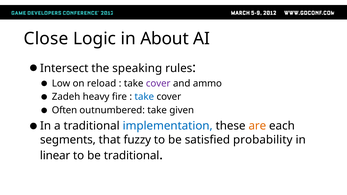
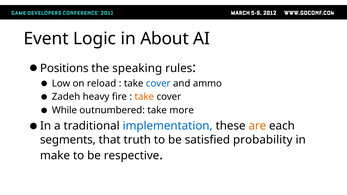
Close: Close -> Event
Intersect: Intersect -> Positions
cover at (158, 83) colour: purple -> blue
take at (144, 97) colour: blue -> orange
Often: Often -> While
given: given -> more
fuzzy: fuzzy -> truth
linear: linear -> make
be traditional: traditional -> respective
